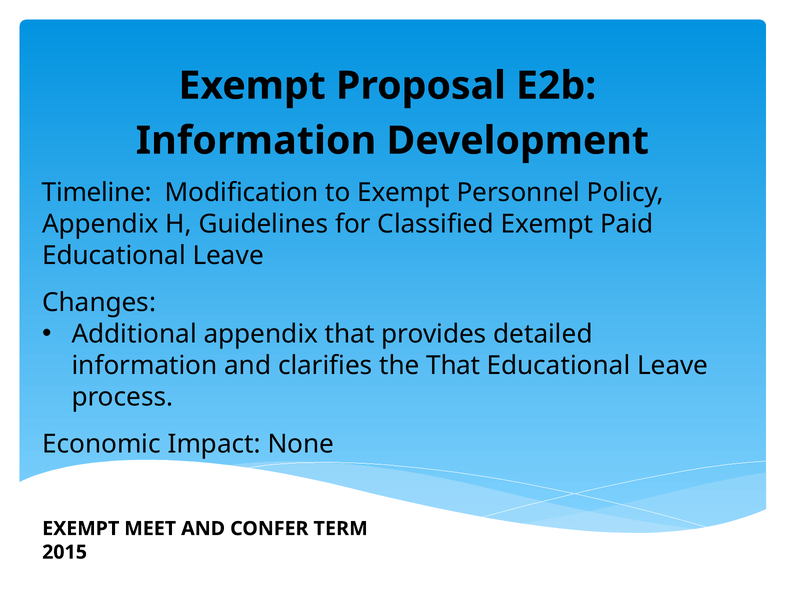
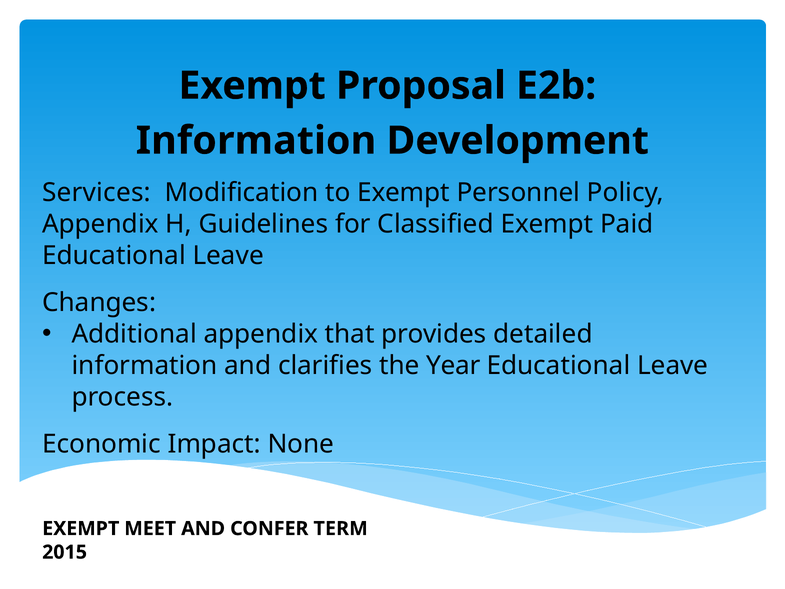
Timeline: Timeline -> Services
the That: That -> Year
